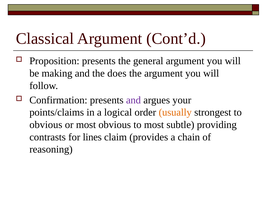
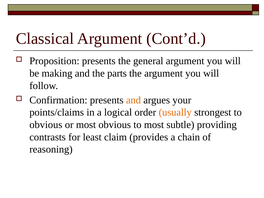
does: does -> parts
and at (133, 100) colour: purple -> orange
lines: lines -> least
